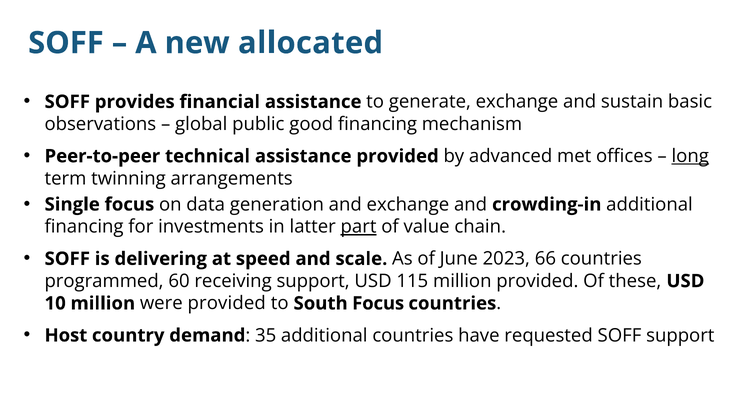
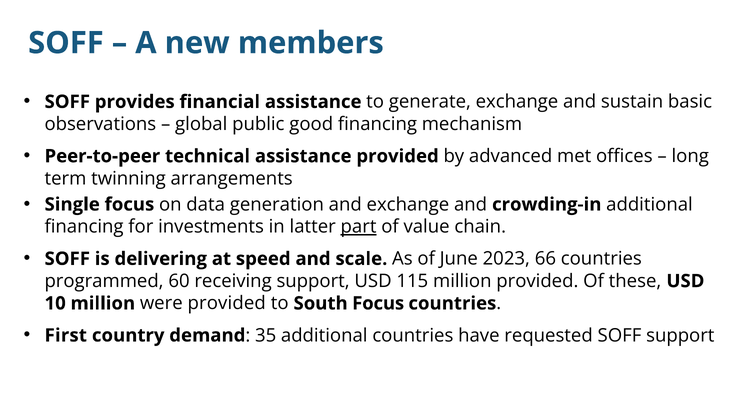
allocated: allocated -> members
long underline: present -> none
Host: Host -> First
